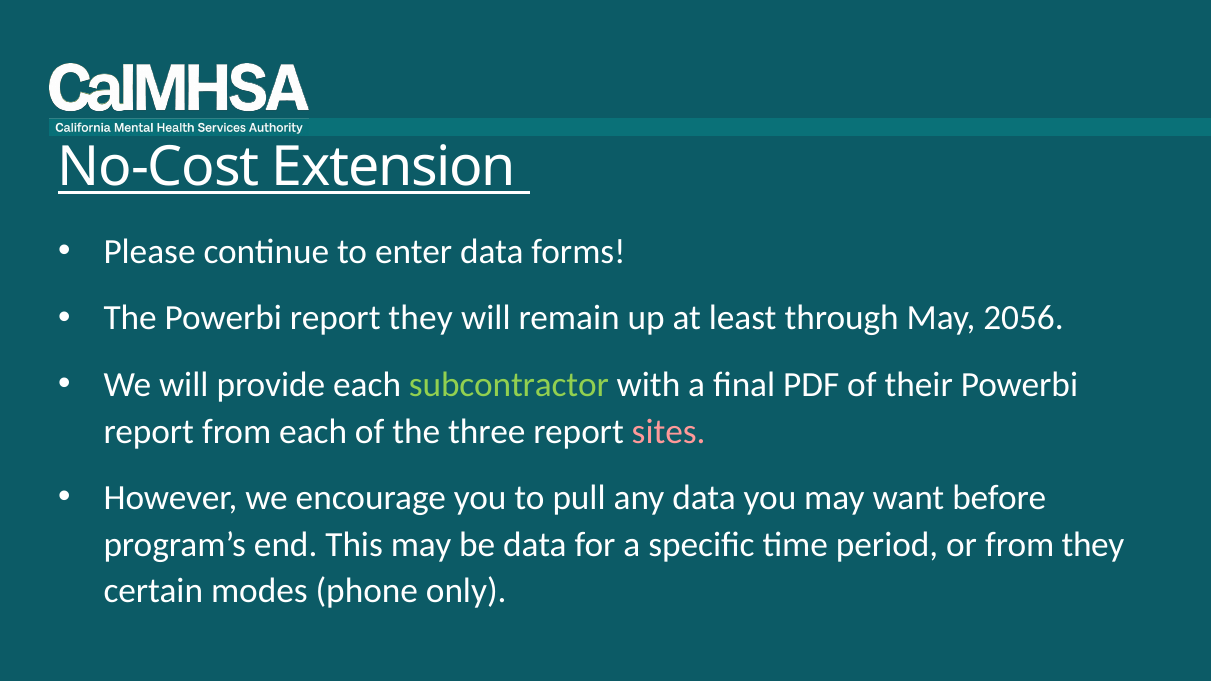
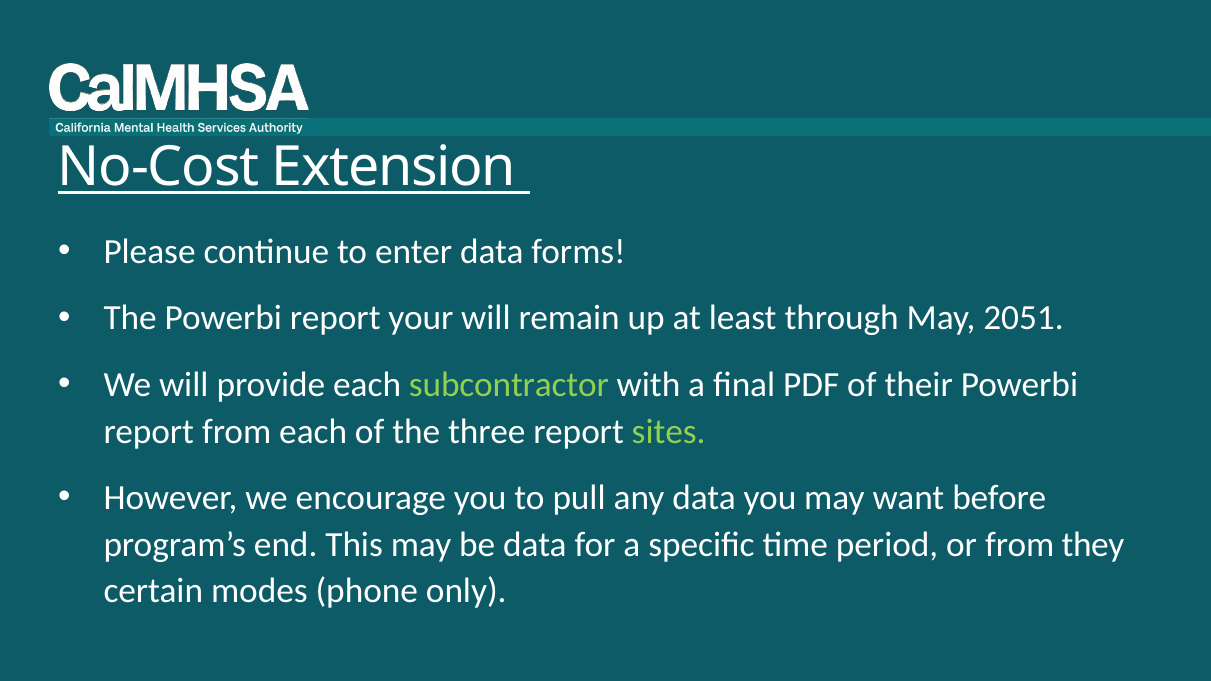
report they: they -> your
2056: 2056 -> 2051
sites colour: pink -> light green
